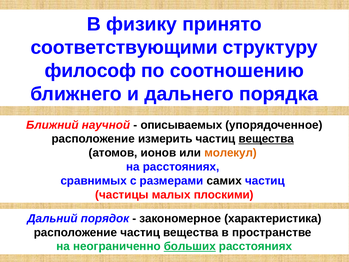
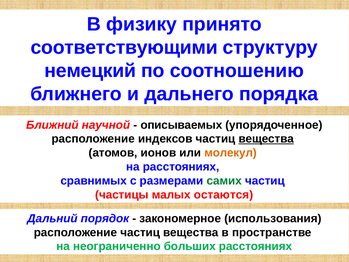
философ: философ -> немецкий
измерить: измерить -> индексов
самих colour: black -> green
плоскими: плоскими -> остаются
характеристика: характеристика -> использования
больших underline: present -> none
